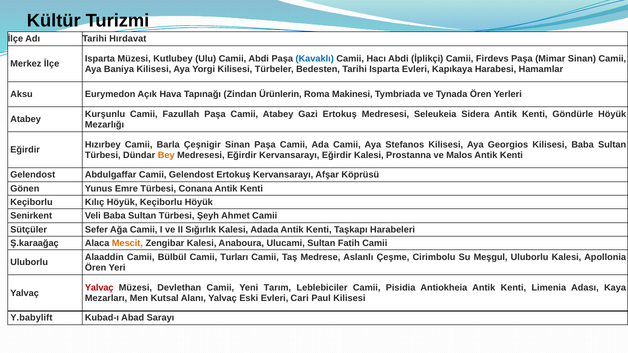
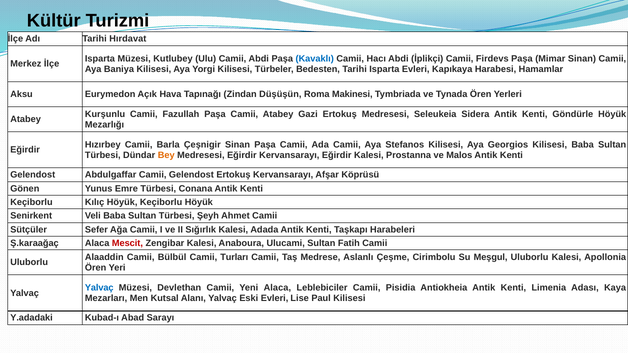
Ürünlerin: Ürünlerin -> Düşüşün
Mescit colour: orange -> red
Yalvaç at (99, 288) colour: red -> blue
Yeni Tarım: Tarım -> Alaca
Cari: Cari -> Lise
Y.babylift: Y.babylift -> Y.adadaki
